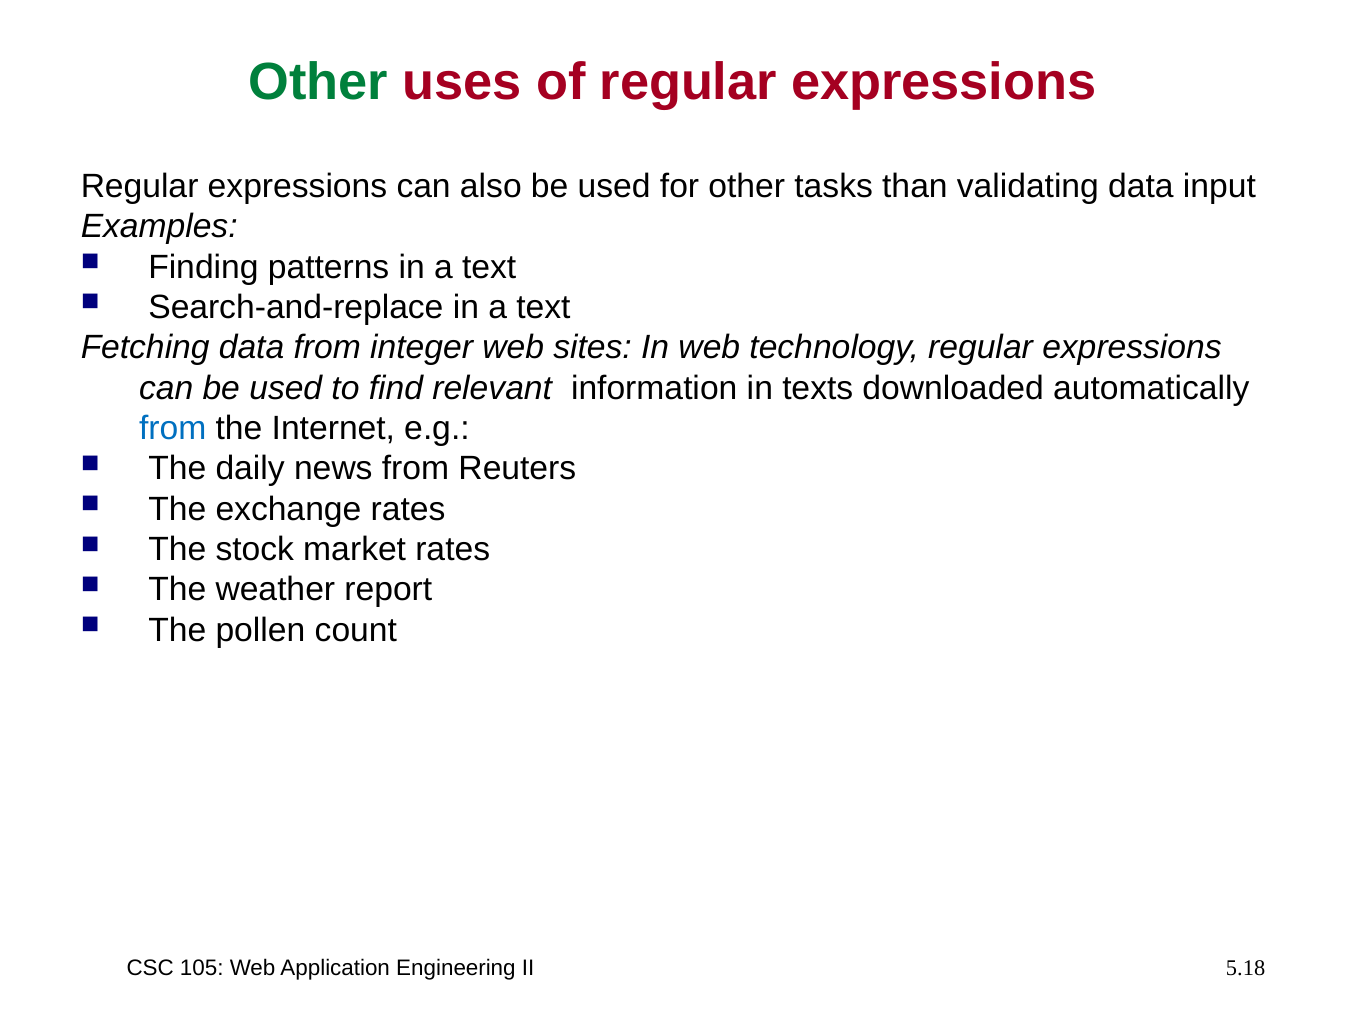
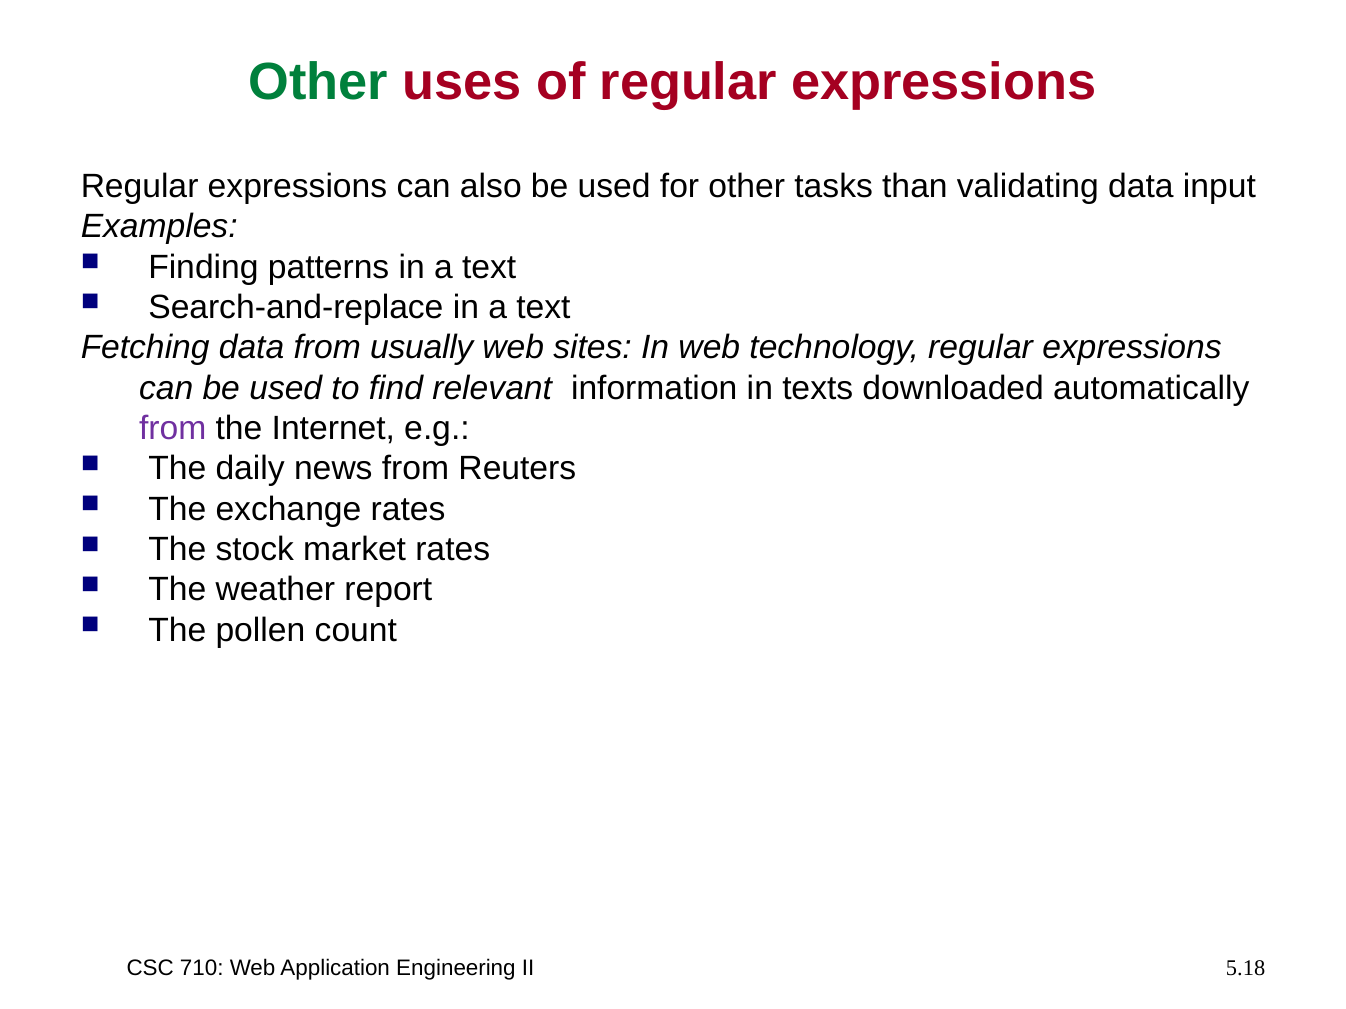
integer: integer -> usually
from at (173, 429) colour: blue -> purple
105: 105 -> 710
